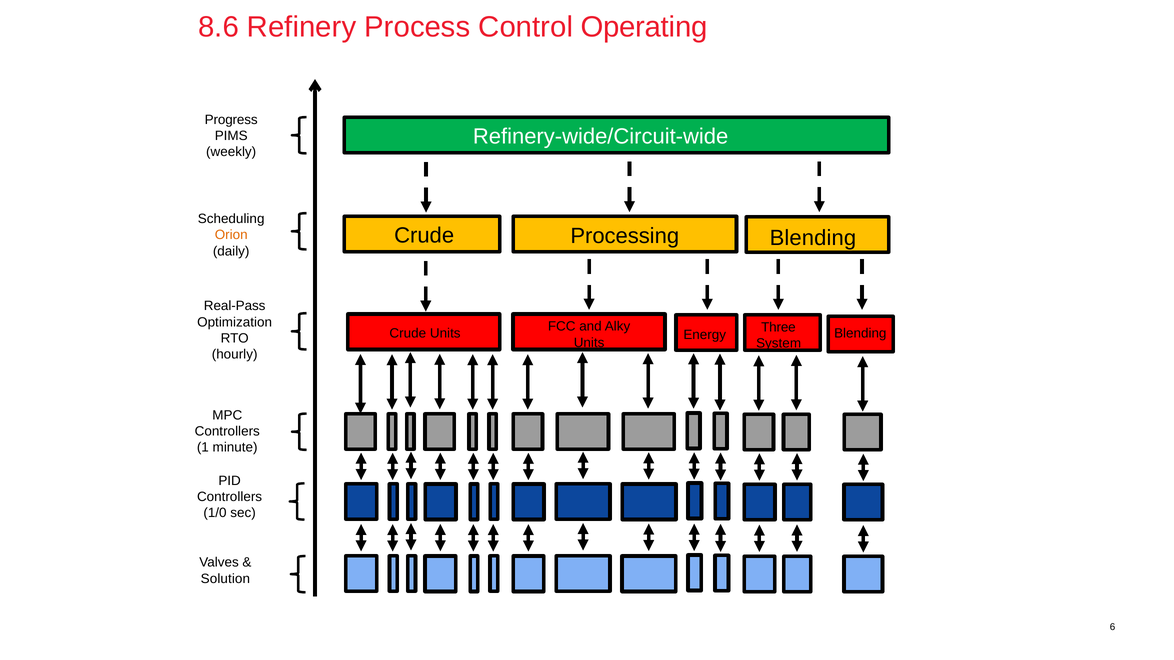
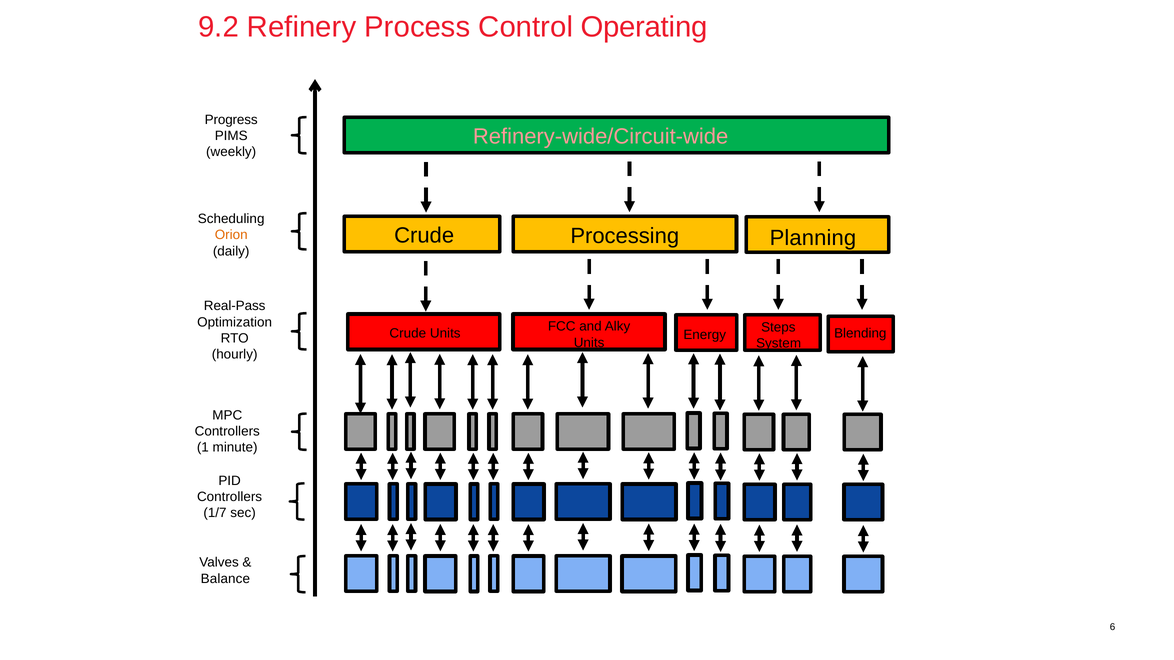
8.6: 8.6 -> 9.2
Refinery-wide/Circuit-wide colour: white -> pink
Processing Blending: Blending -> Planning
Three: Three -> Steps
1/0: 1/0 -> 1/7
Solution: Solution -> Balance
